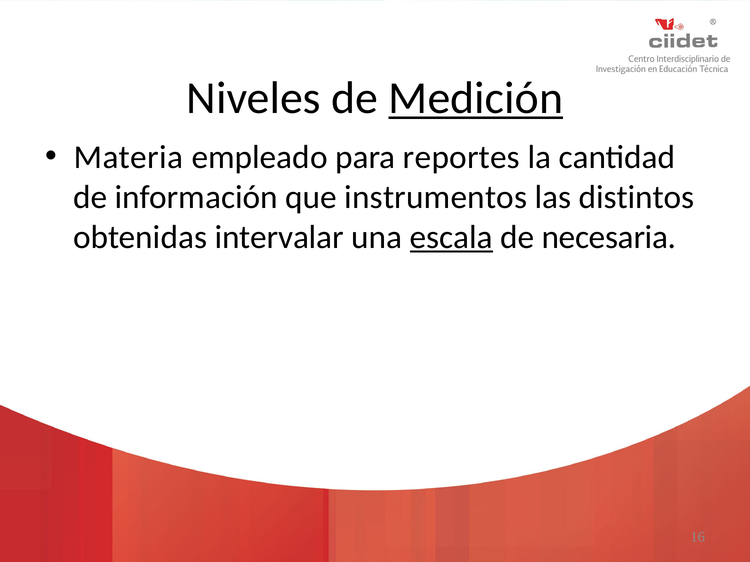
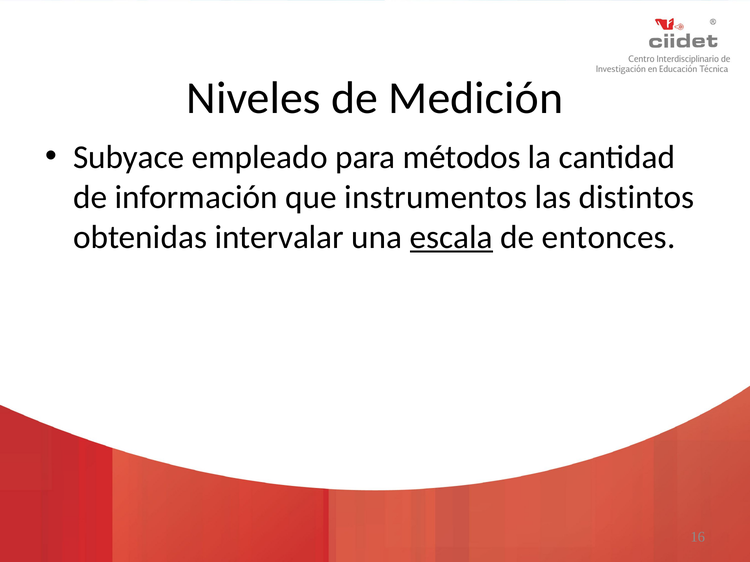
Medición underline: present -> none
Materia: Materia -> Subyace
reportes: reportes -> métodos
necesaria: necesaria -> entonces
